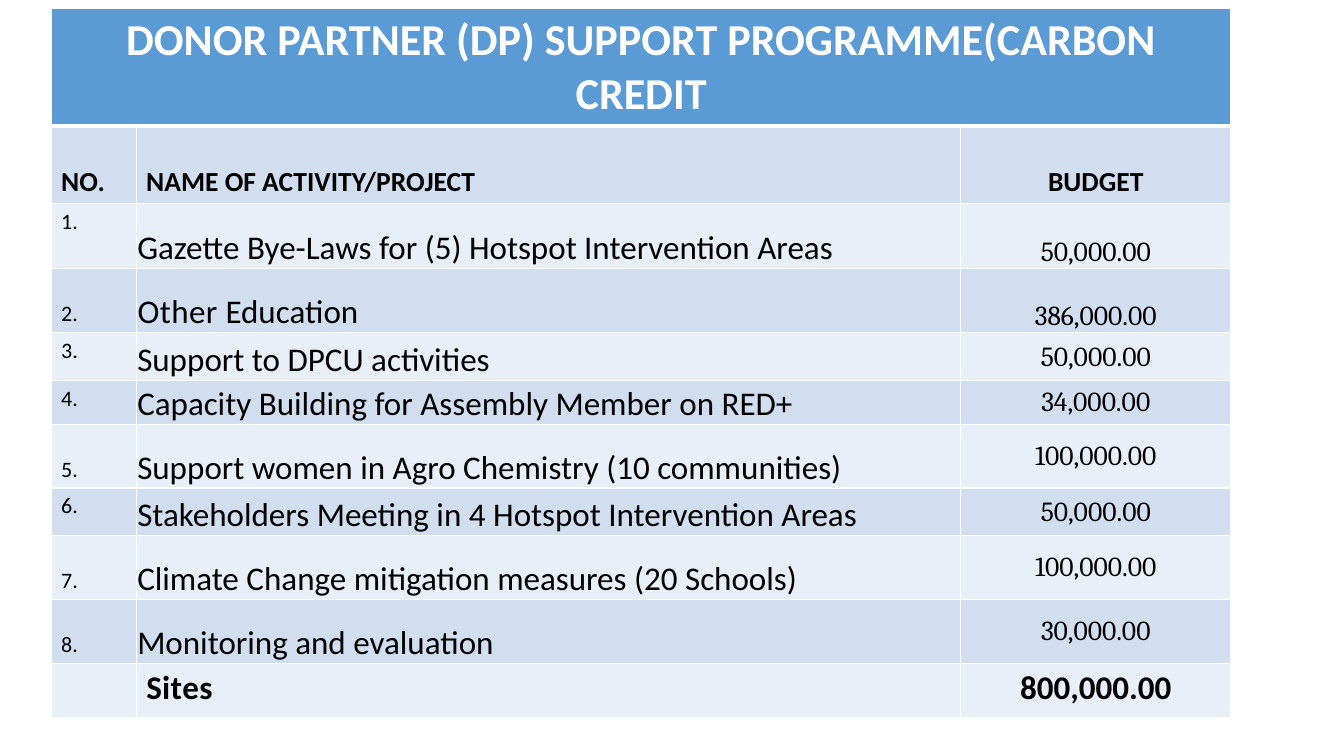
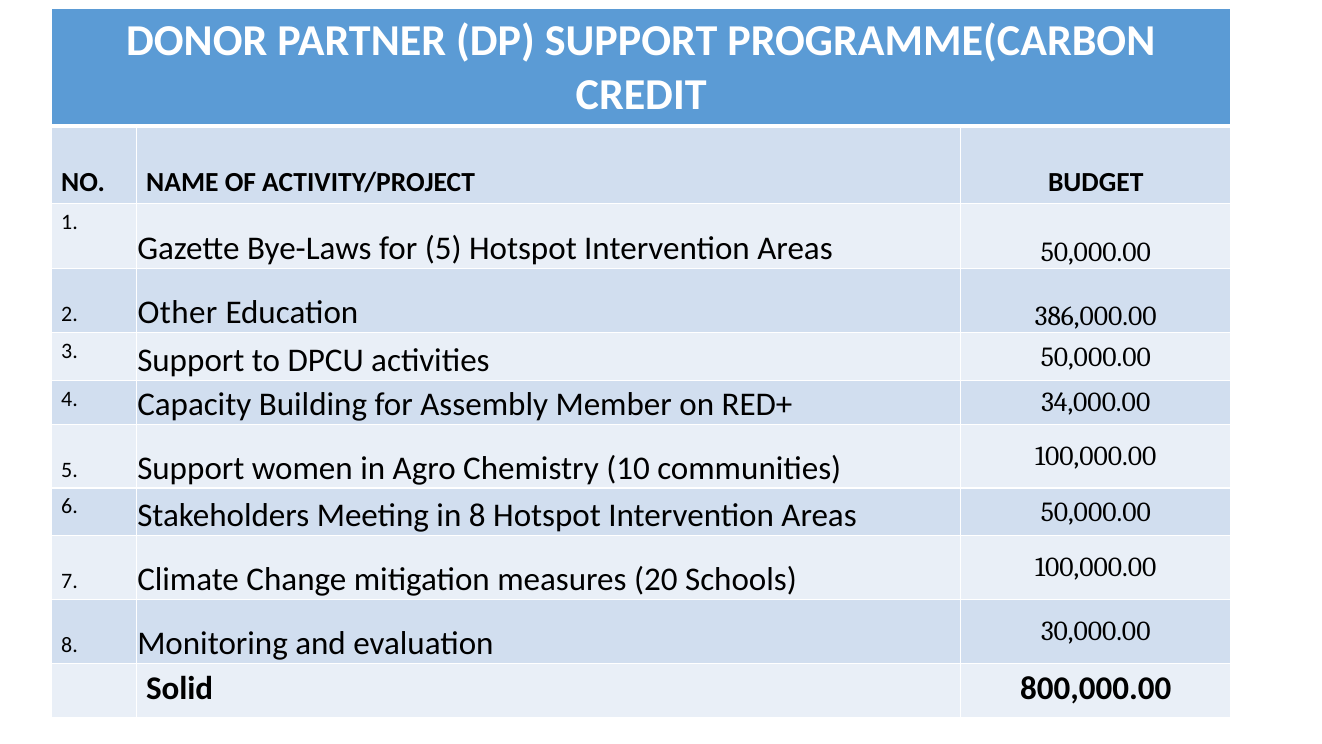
in 4: 4 -> 8
Sites: Sites -> Solid
